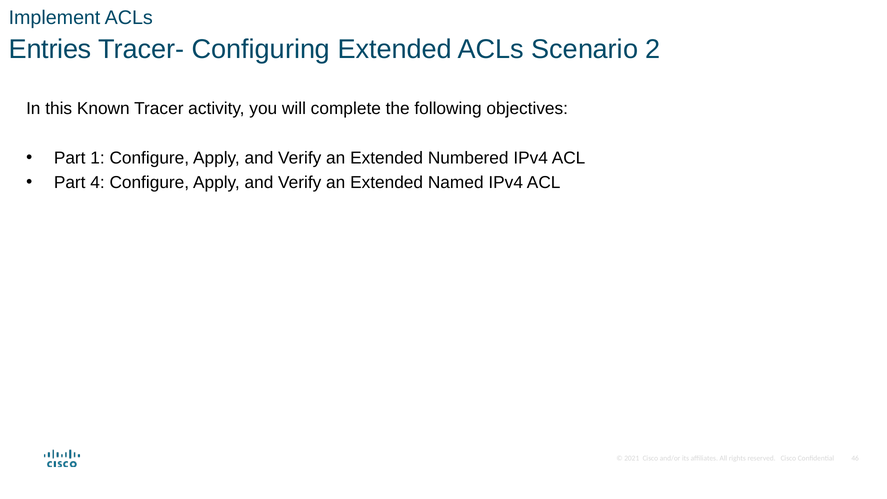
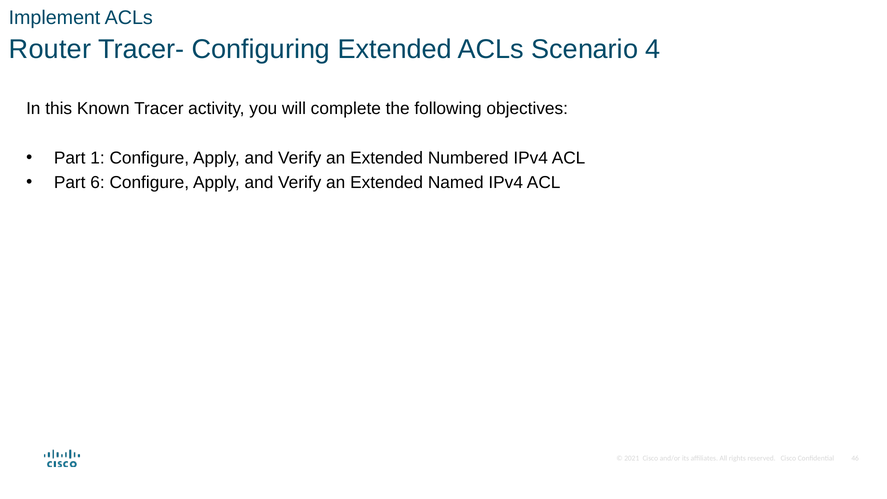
Entries: Entries -> Router
2: 2 -> 4
4: 4 -> 6
